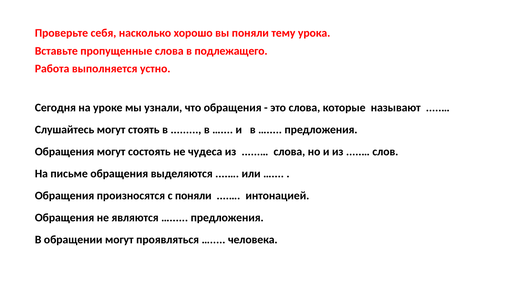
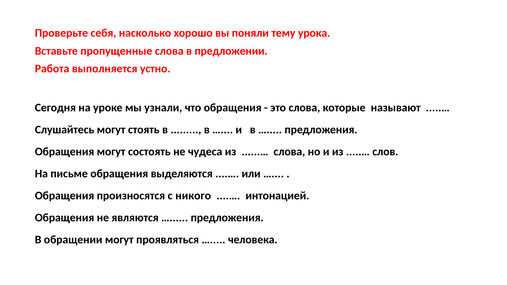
подлежащего: подлежащего -> предложении
с поняли: поняли -> никого
